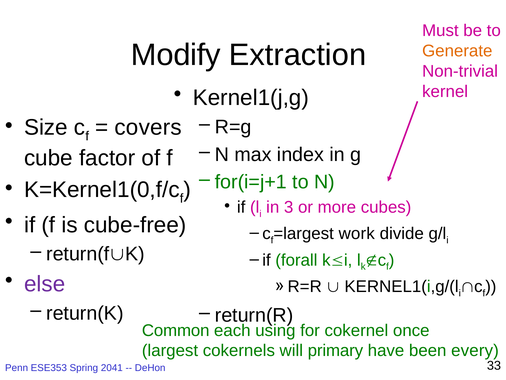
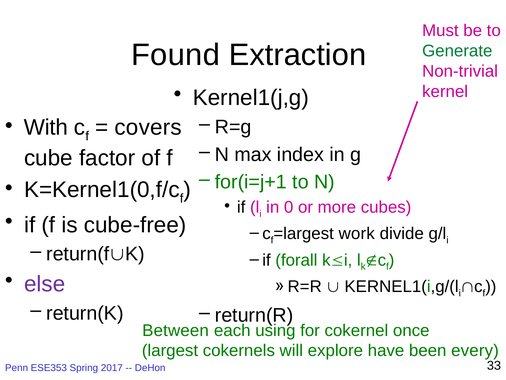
Modify: Modify -> Found
Generate colour: orange -> green
Size: Size -> With
3: 3 -> 0
Common: Common -> Between
primary: primary -> explore
2041: 2041 -> 2017
